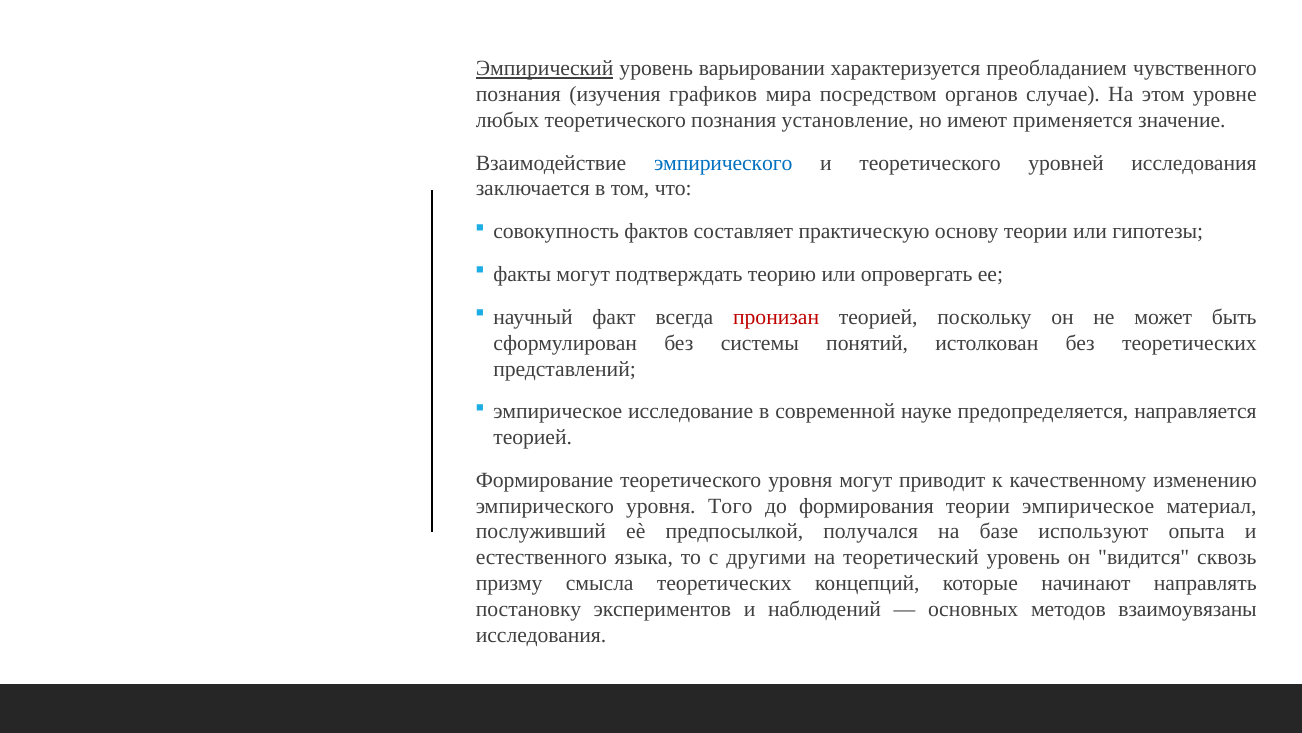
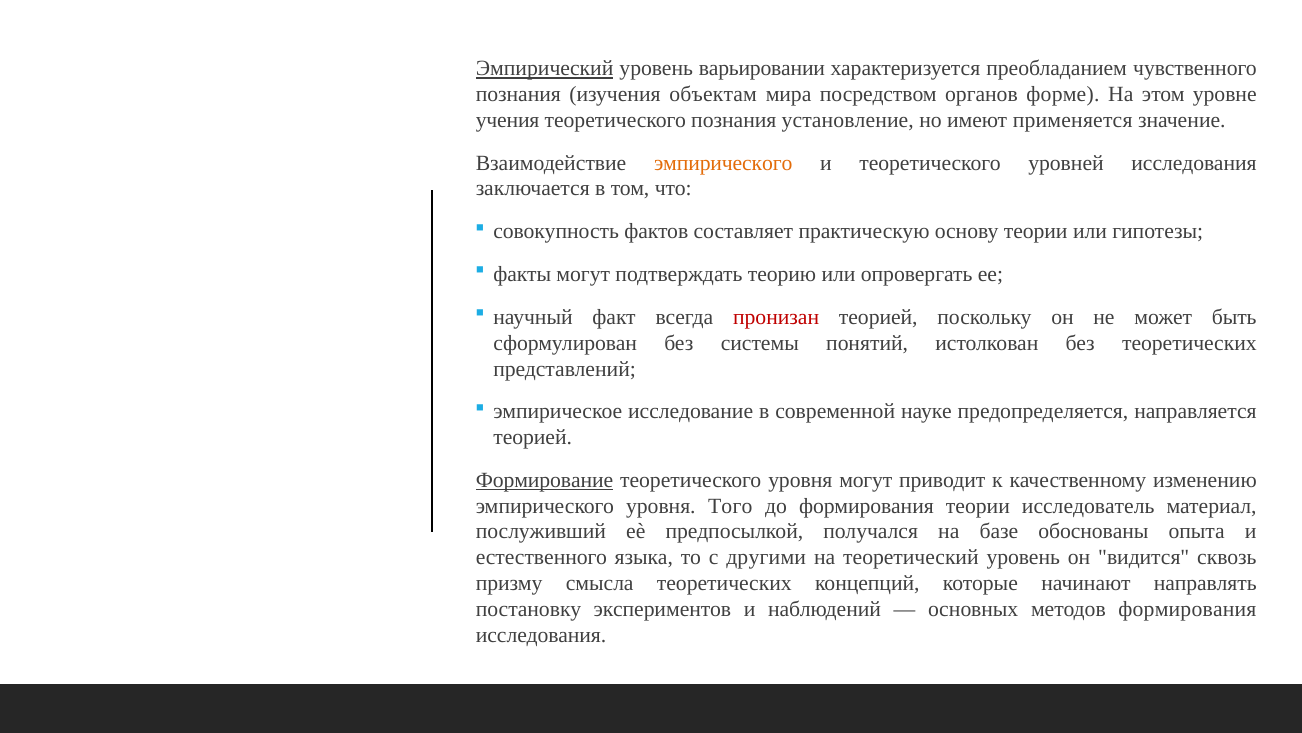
графиков: графиков -> объектам
случае: случае -> форме
любых: любых -> учения
эмпирического at (723, 163) colour: blue -> orange
Формирование underline: none -> present
теории эмпирическое: эмпирическое -> исследователь
используют: используют -> обоснованы
методов взаимоувязаны: взаимоувязаны -> формирования
